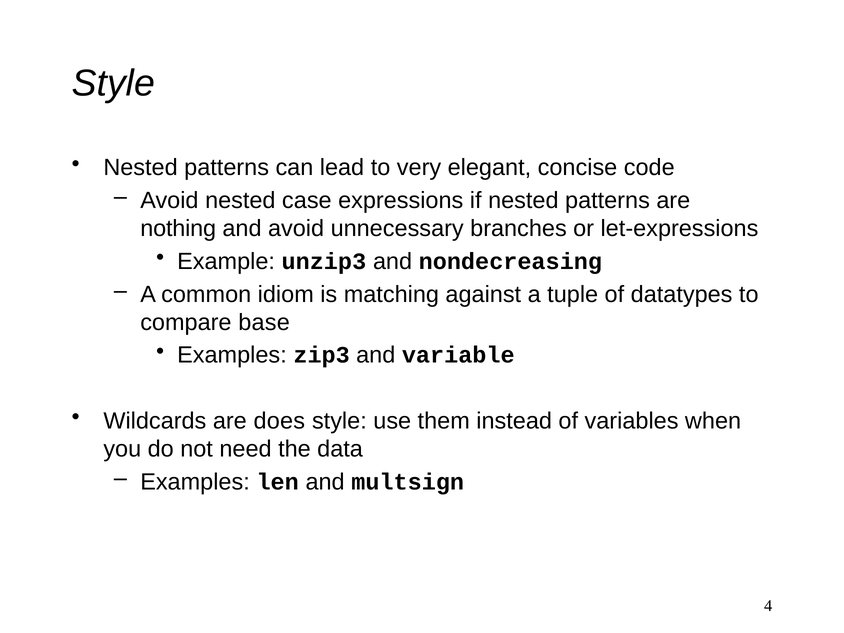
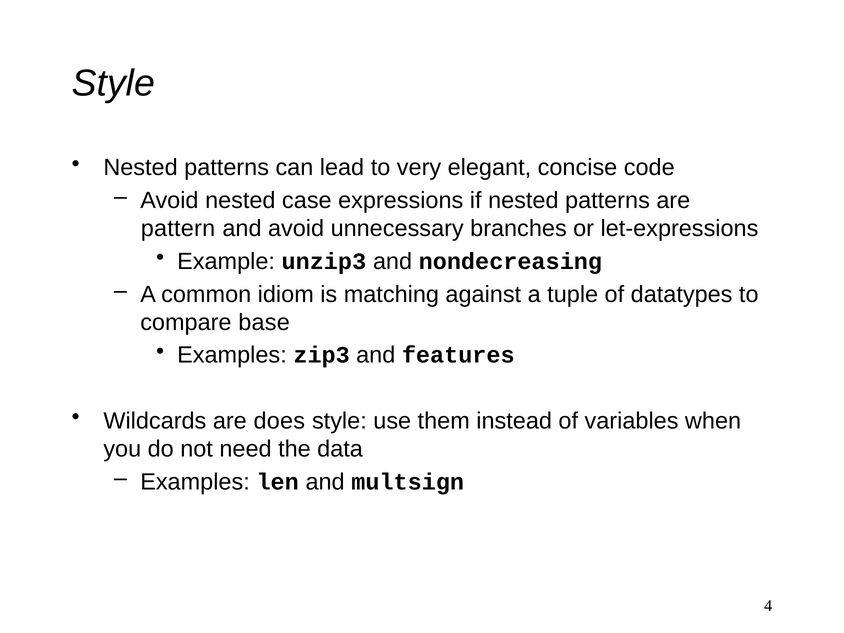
nothing: nothing -> pattern
variable: variable -> features
